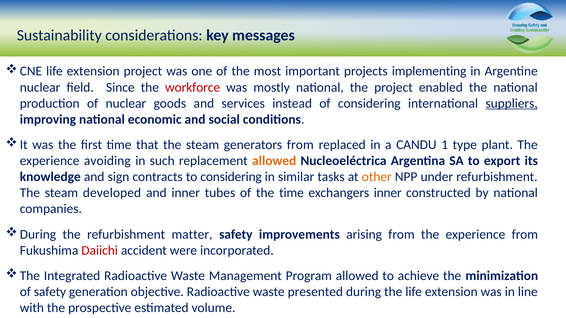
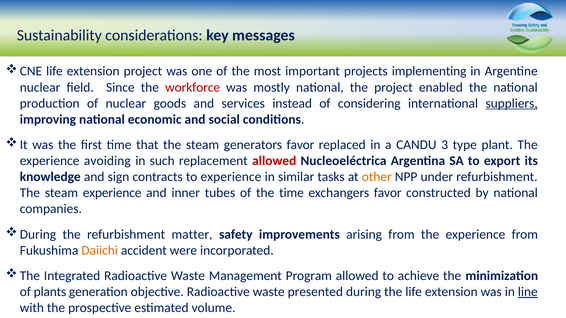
generators from: from -> favor
1: 1 -> 3
allowed at (274, 161) colour: orange -> red
to considering: considering -> experience
steam developed: developed -> experience
exchangers inner: inner -> favor
Daiichi colour: red -> orange
of safety: safety -> plants
line underline: none -> present
